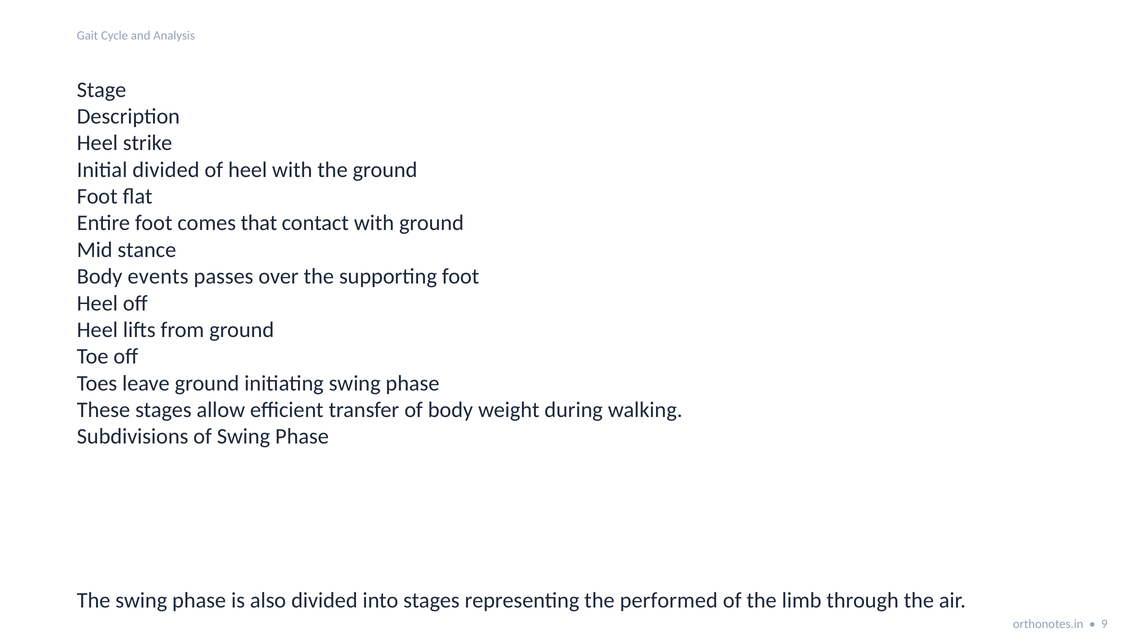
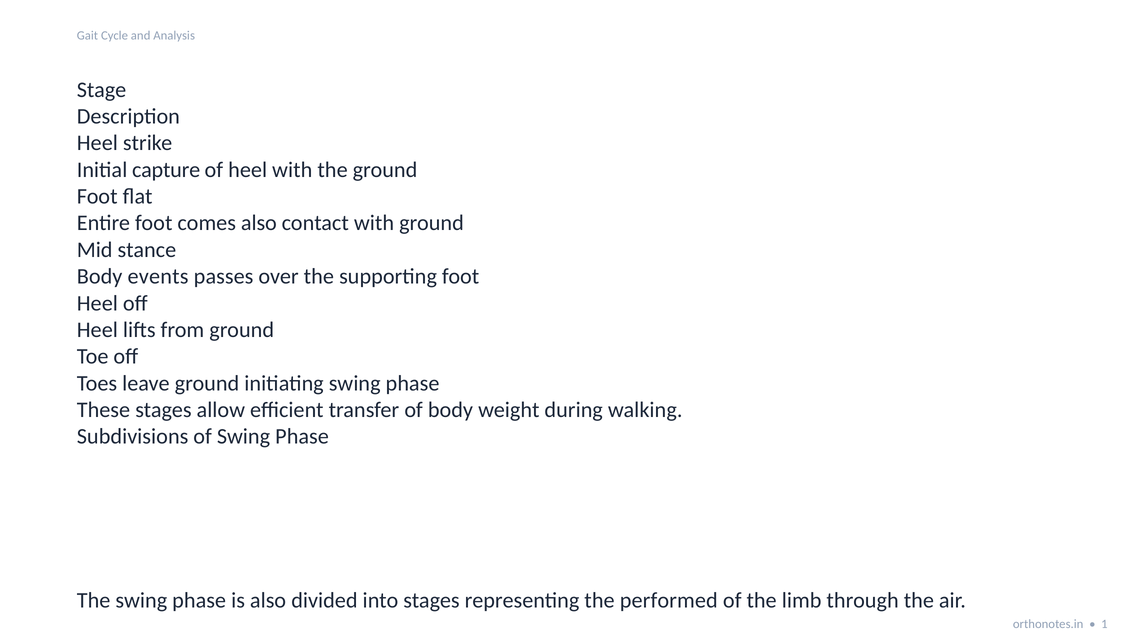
Initial divided: divided -> capture
comes that: that -> also
9: 9 -> 1
